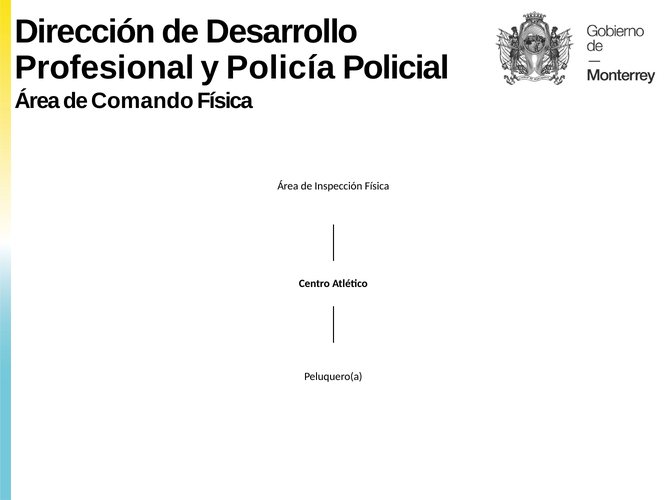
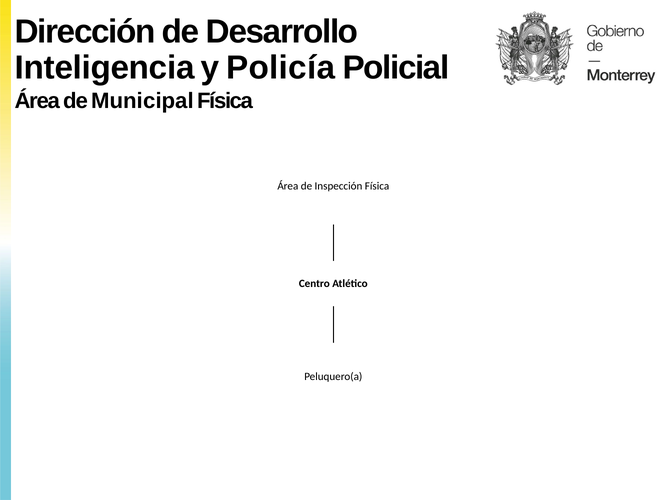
Profesional: Profesional -> Inteligencia
Comando: Comando -> Municipal
